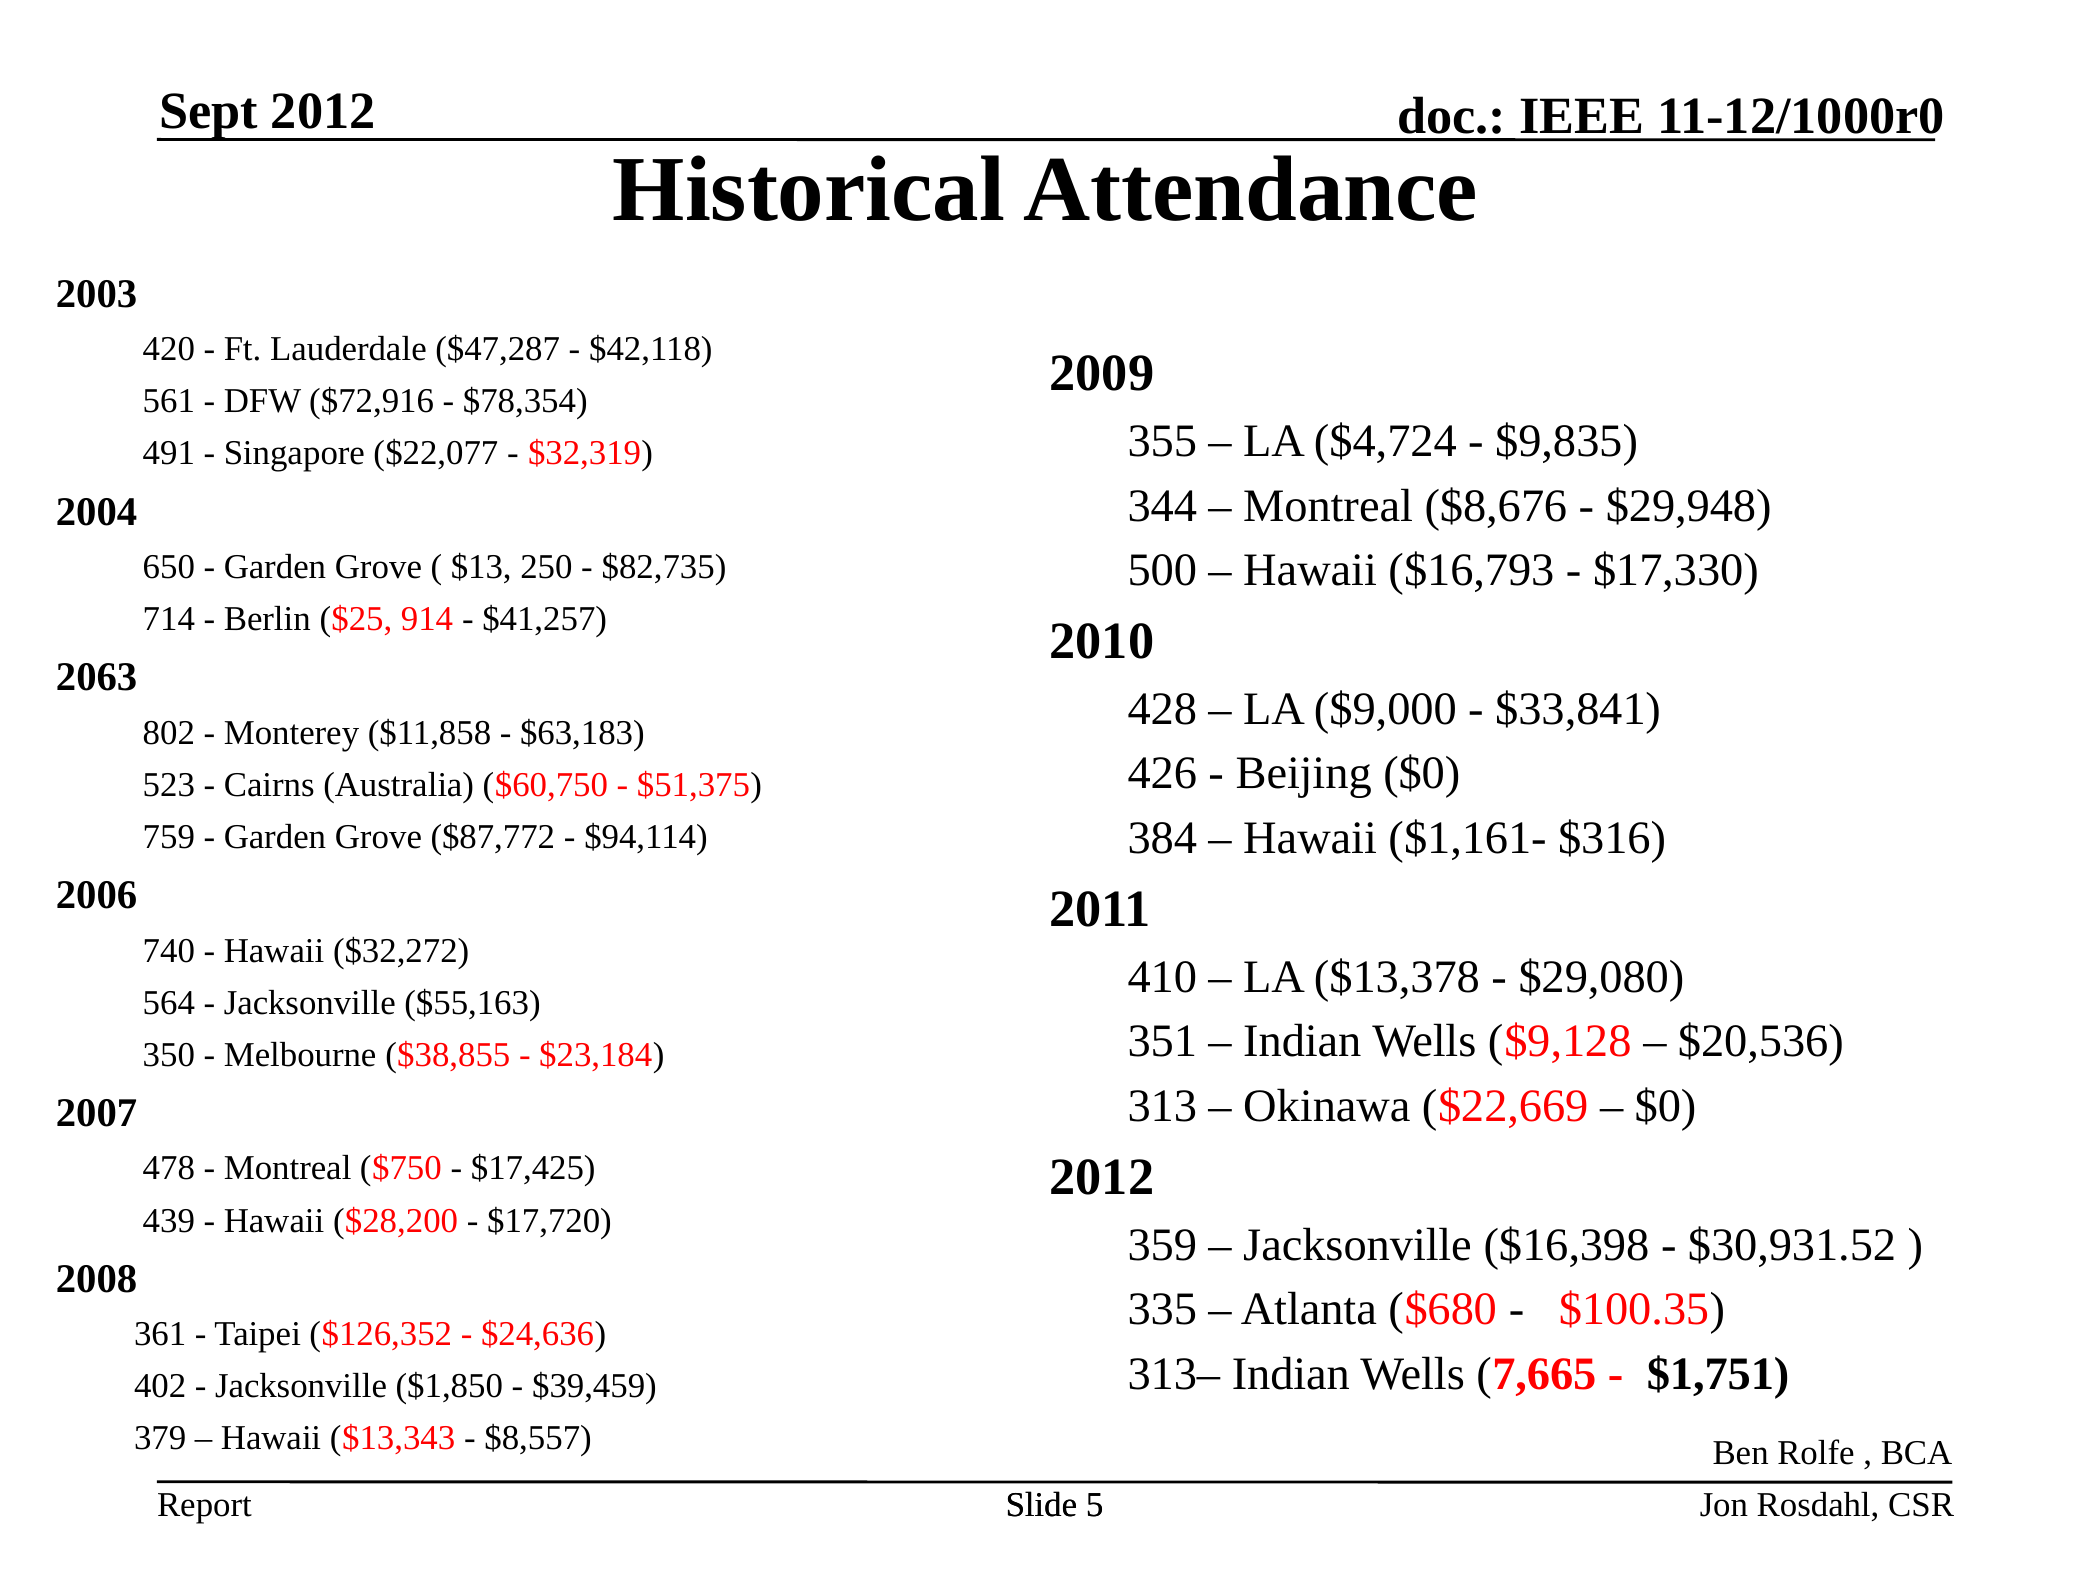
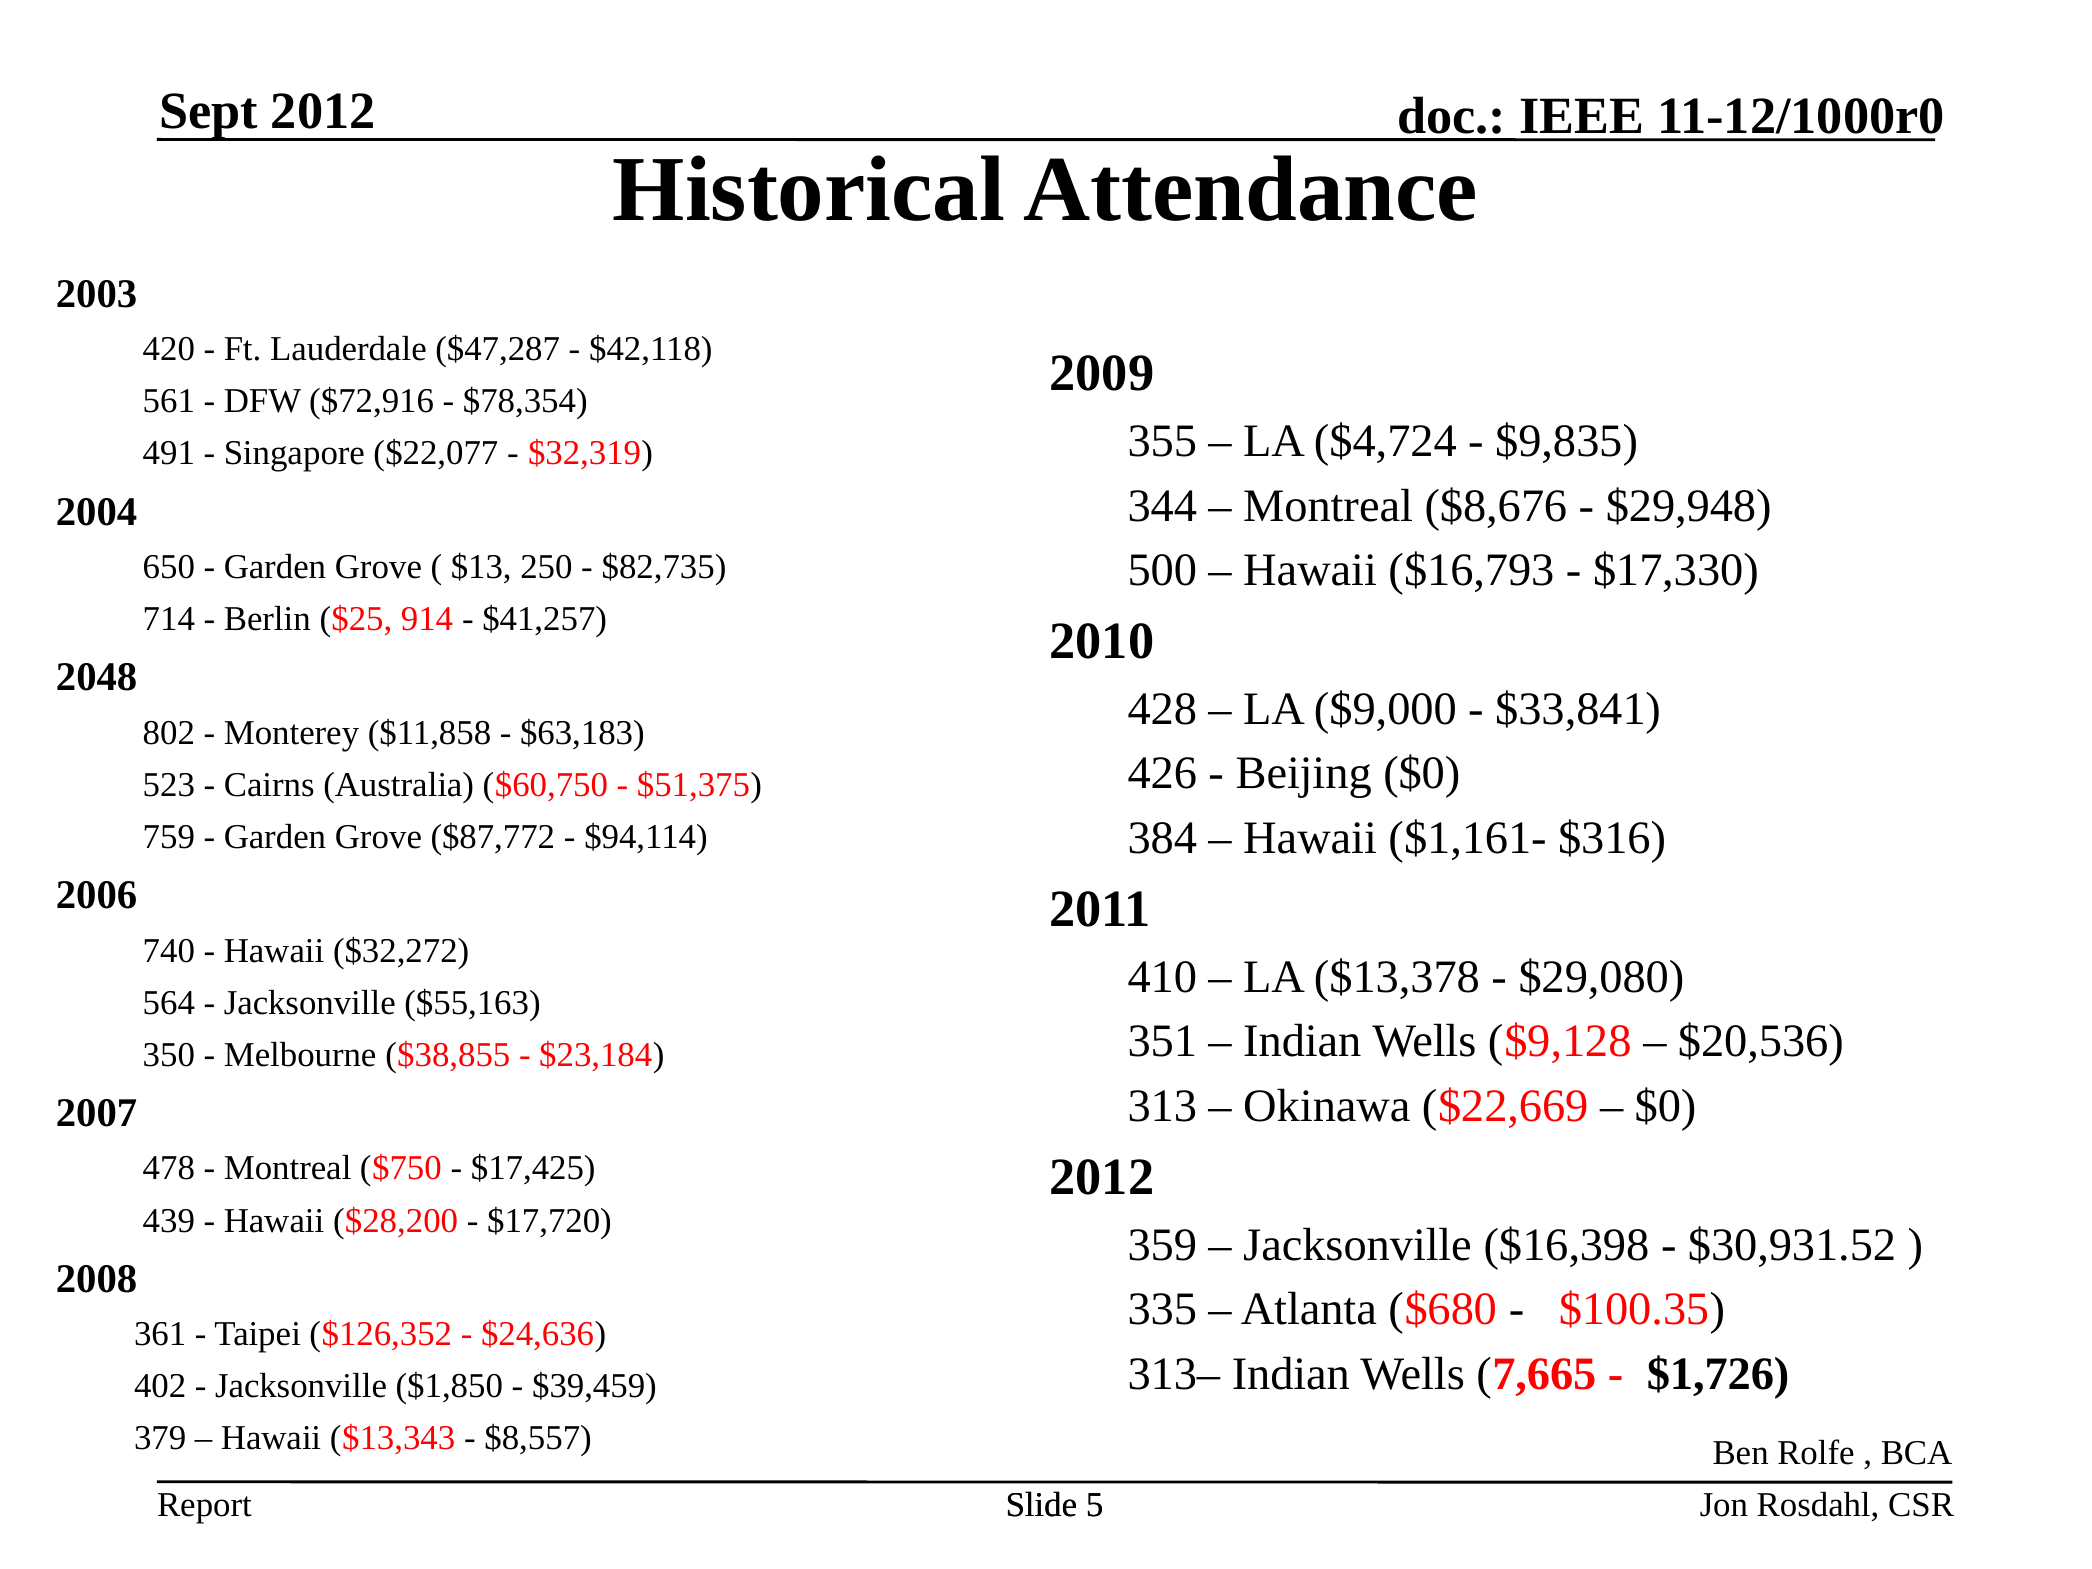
2063: 2063 -> 2048
$1,751: $1,751 -> $1,726
